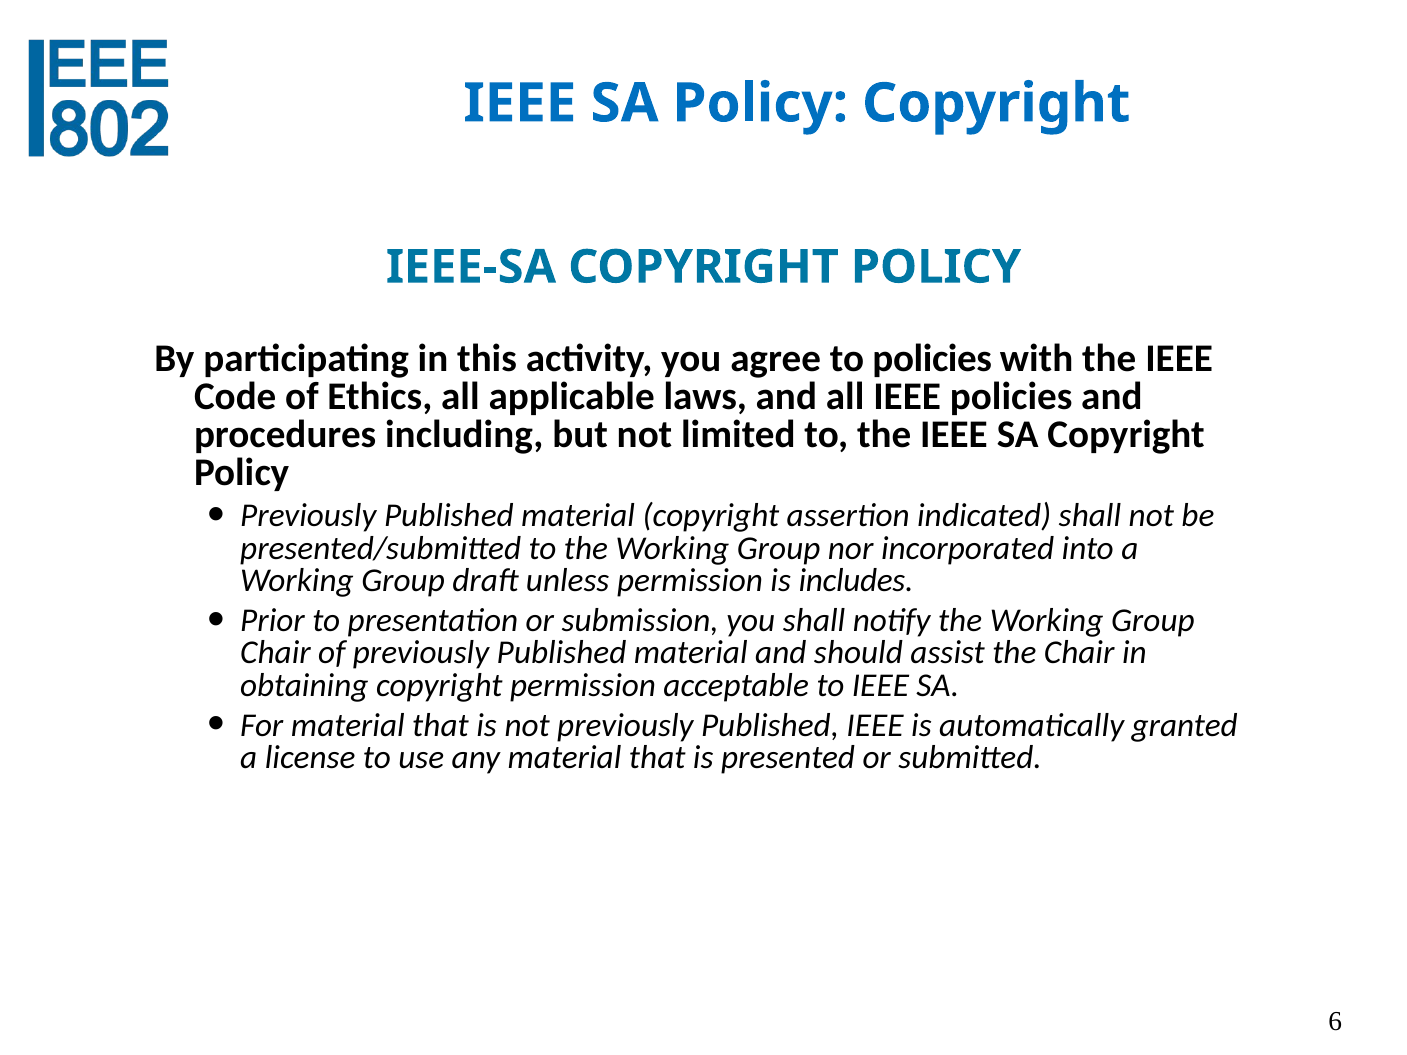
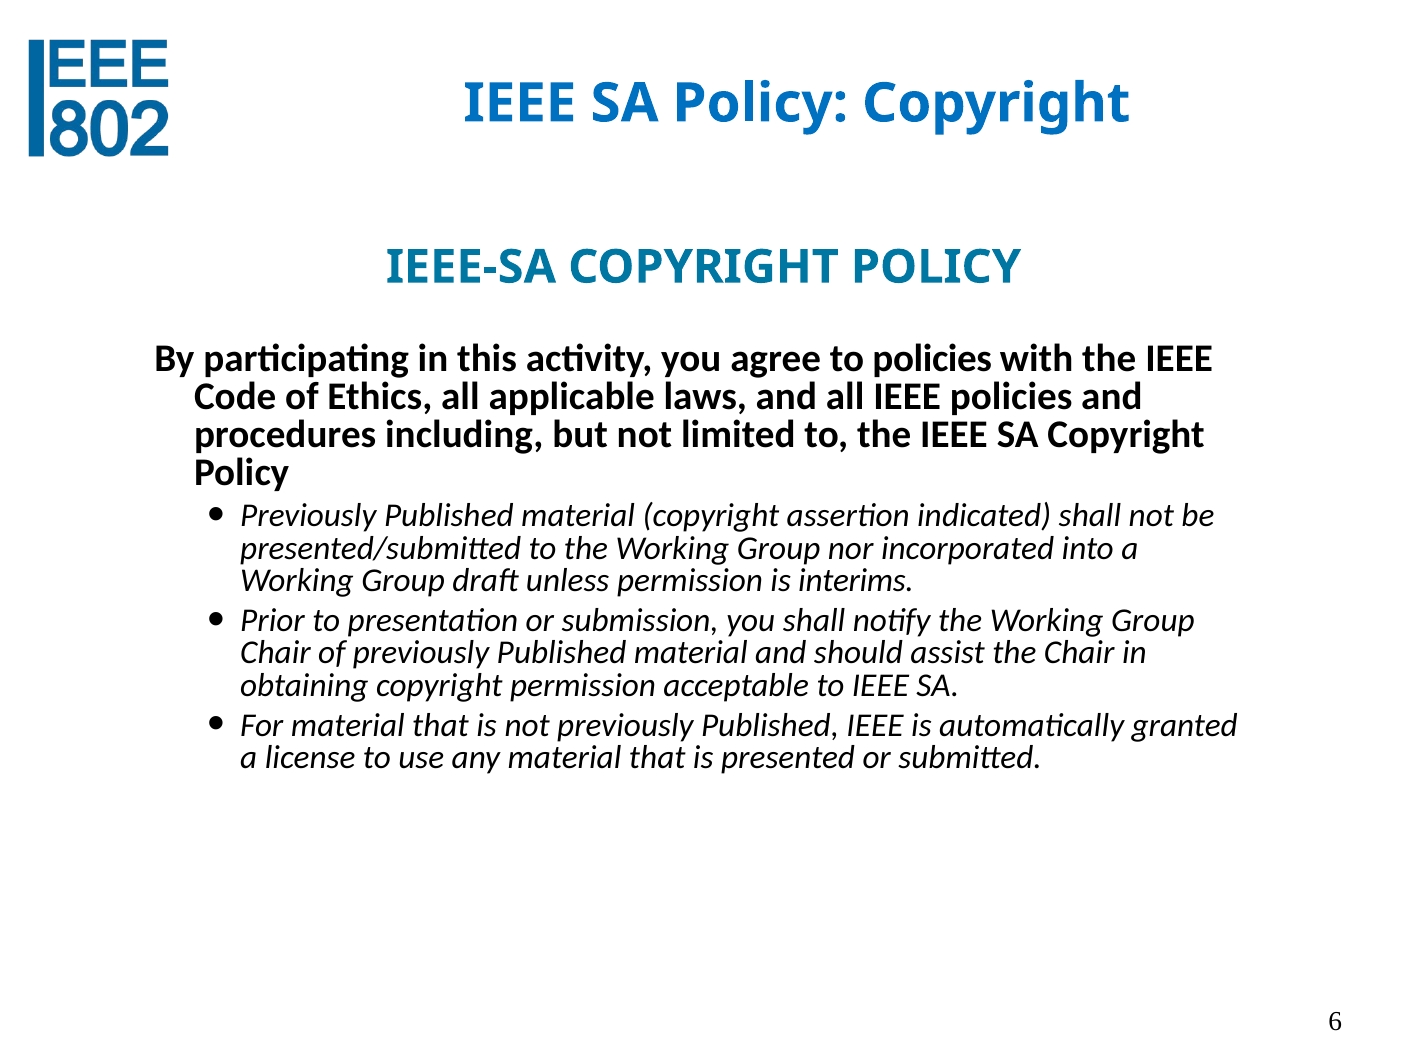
includes: includes -> interims
